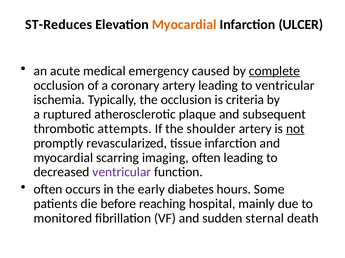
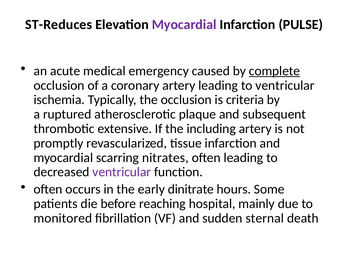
Myocardial at (184, 25) colour: orange -> purple
ULCER: ULCER -> PULSE
attempts: attempts -> extensive
shoulder: shoulder -> including
not underline: present -> none
imaging: imaging -> nitrates
diabetes: diabetes -> dinitrate
